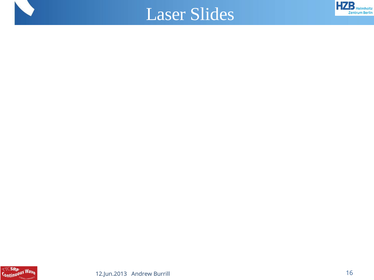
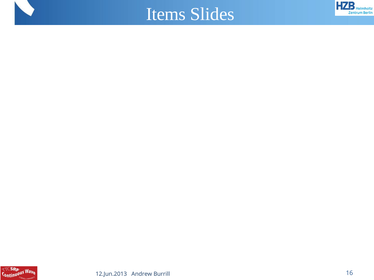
Laser: Laser -> Items
